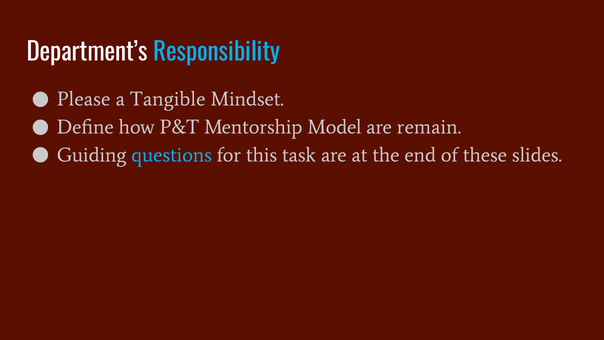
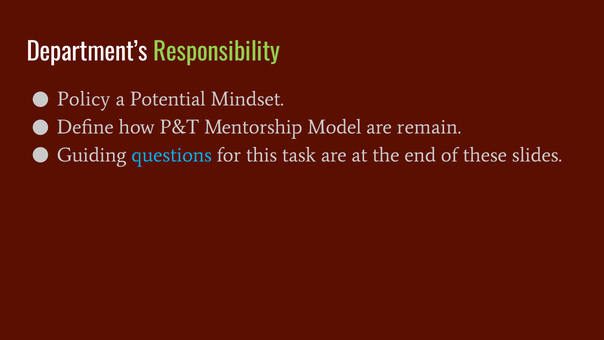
Responsibility colour: light blue -> light green
Please: Please -> Policy
Tangible: Tangible -> Potential
